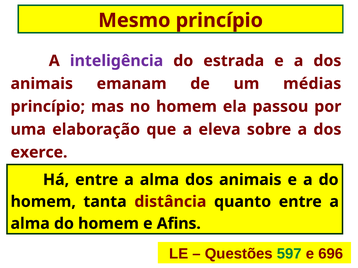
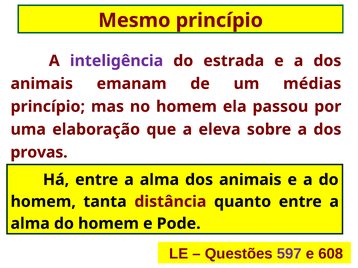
exerce: exerce -> provas
Afins: Afins -> Pode
597 colour: green -> purple
696: 696 -> 608
